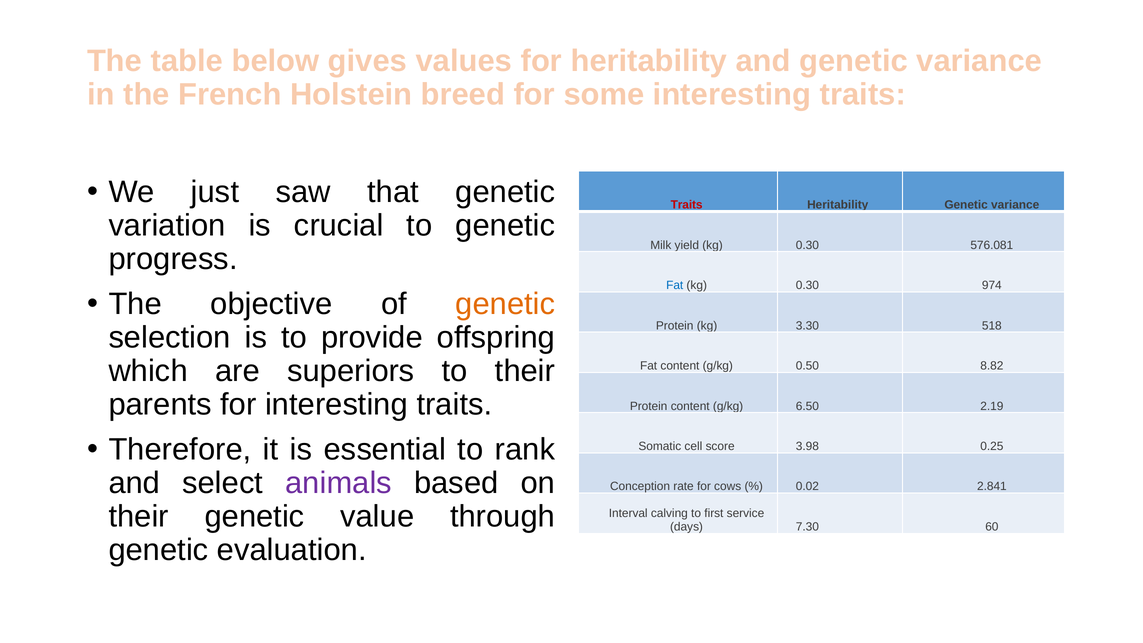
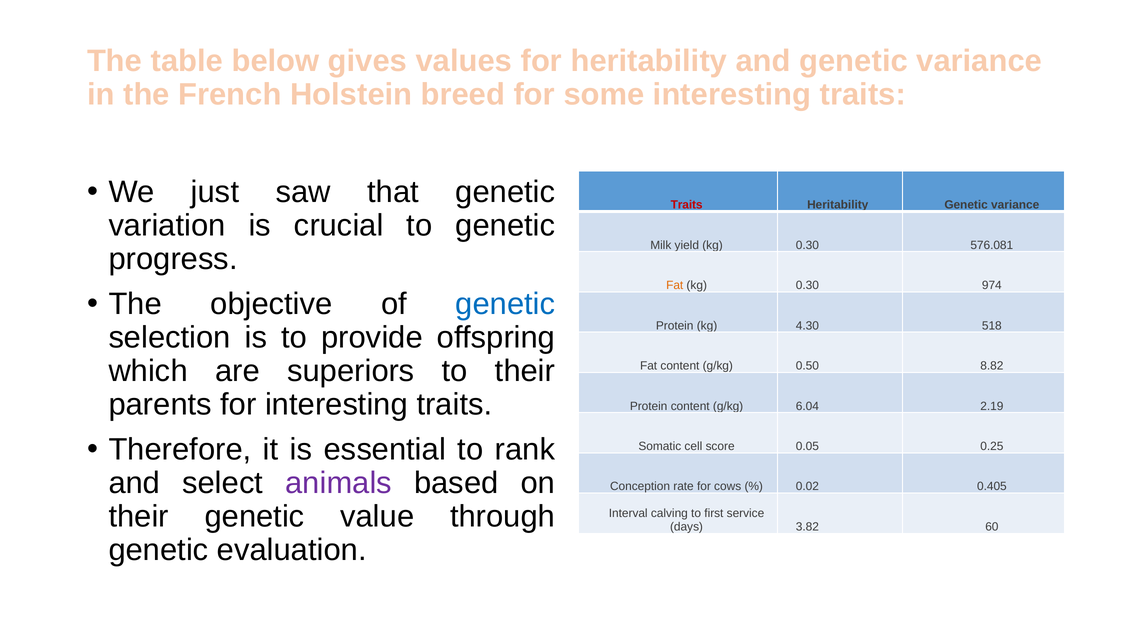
Fat at (675, 285) colour: blue -> orange
genetic at (505, 304) colour: orange -> blue
3.30: 3.30 -> 4.30
6.50: 6.50 -> 6.04
3.98: 3.98 -> 0.05
2.841: 2.841 -> 0.405
7.30: 7.30 -> 3.82
